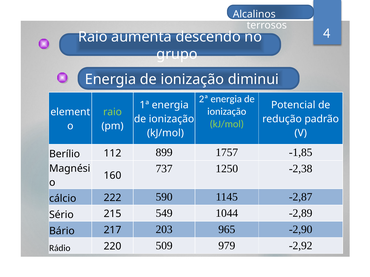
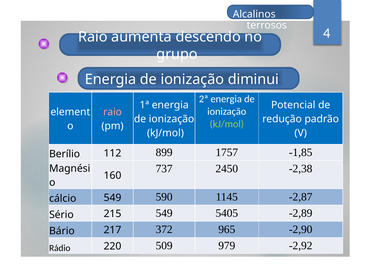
raio at (113, 112) colour: light green -> pink
1250: 1250 -> 2450
222 at (113, 198): 222 -> 549
1044: 1044 -> 5405
203: 203 -> 372
